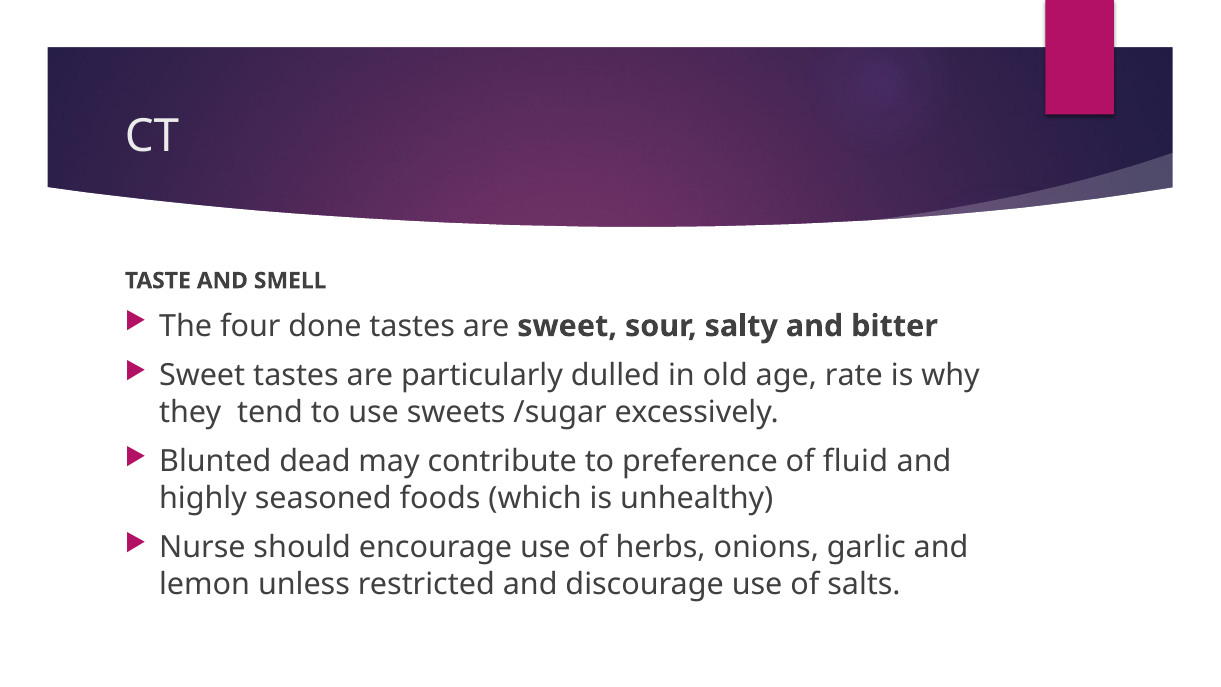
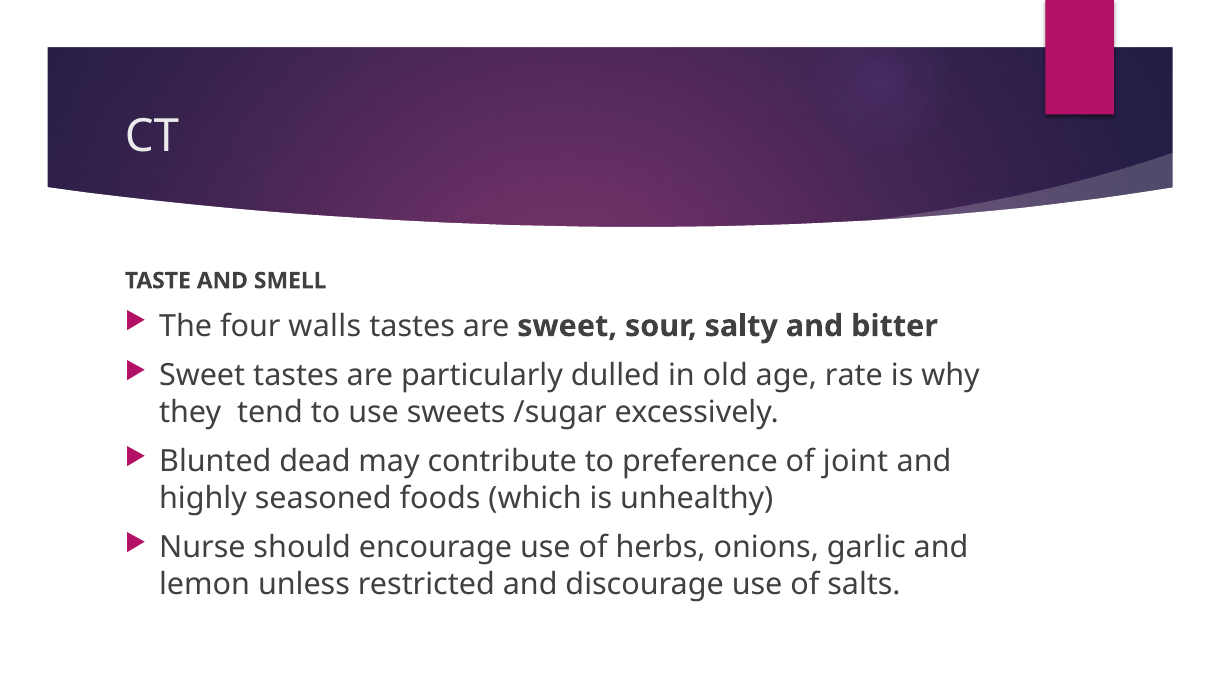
done: done -> walls
fluid: fluid -> joint
